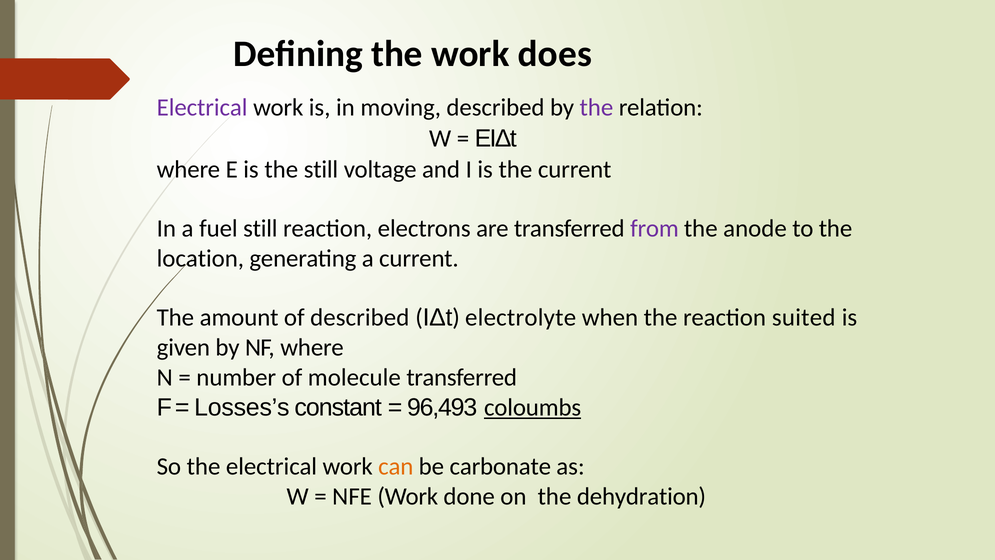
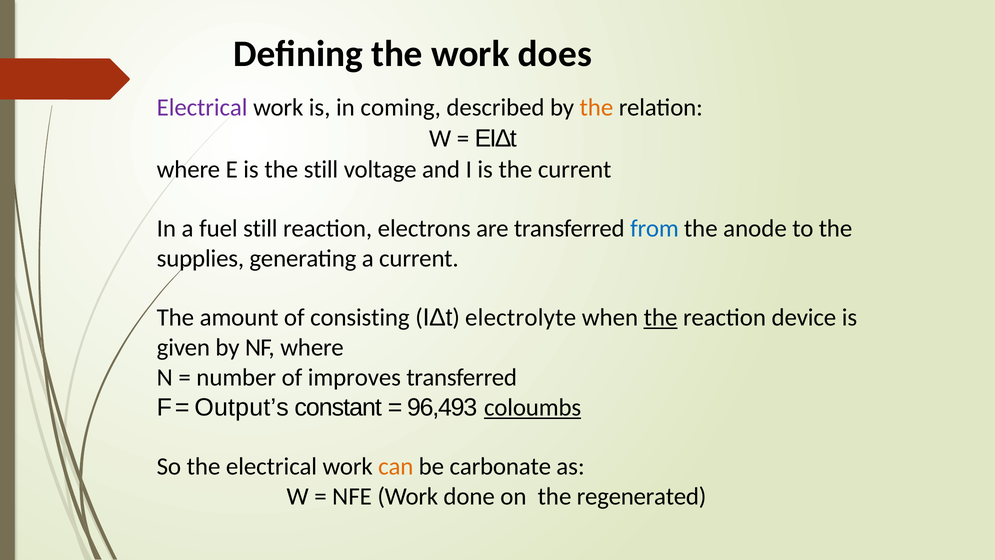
moving: moving -> coming
the at (596, 108) colour: purple -> orange
from colour: purple -> blue
location: location -> supplies
of described: described -> consisting
the at (661, 318) underline: none -> present
suited: suited -> device
molecule: molecule -> improves
Losses’s: Losses’s -> Output’s
dehydration: dehydration -> regenerated
